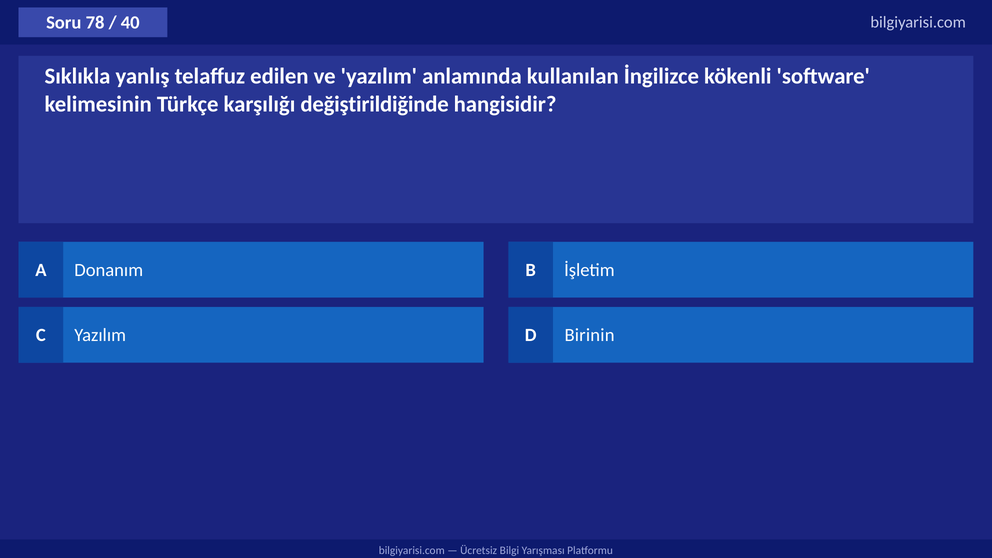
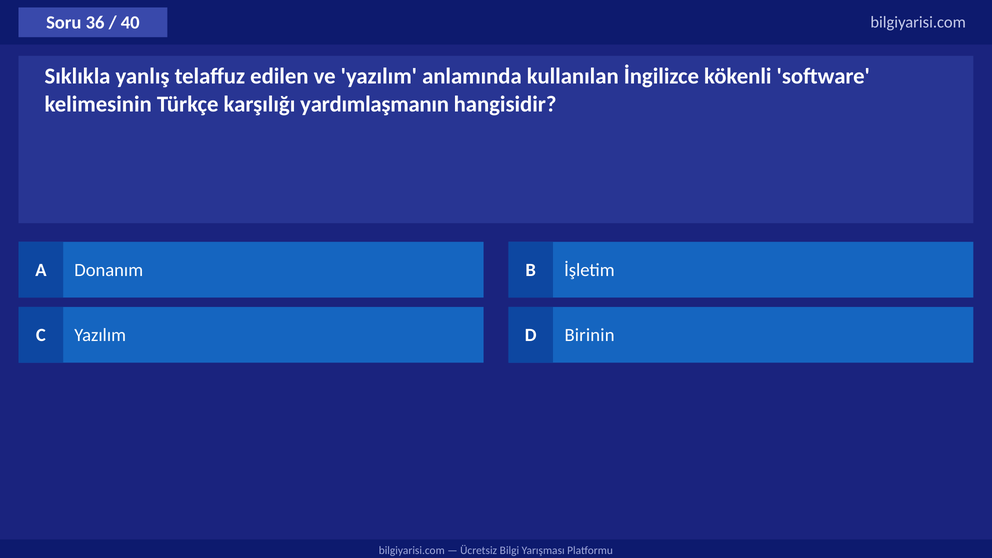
78: 78 -> 36
değiştirildiğinde: değiştirildiğinde -> yardımlaşmanın
